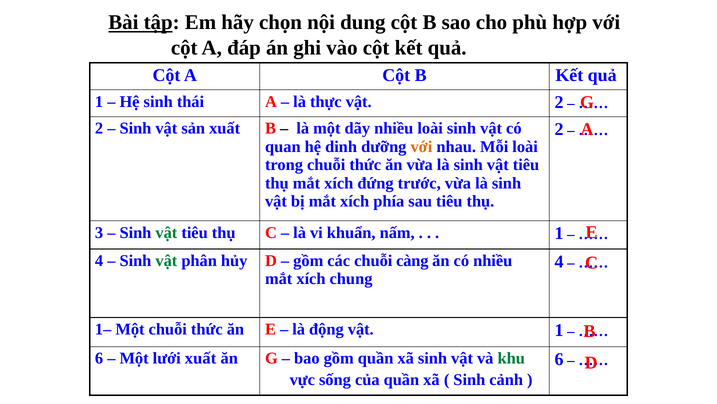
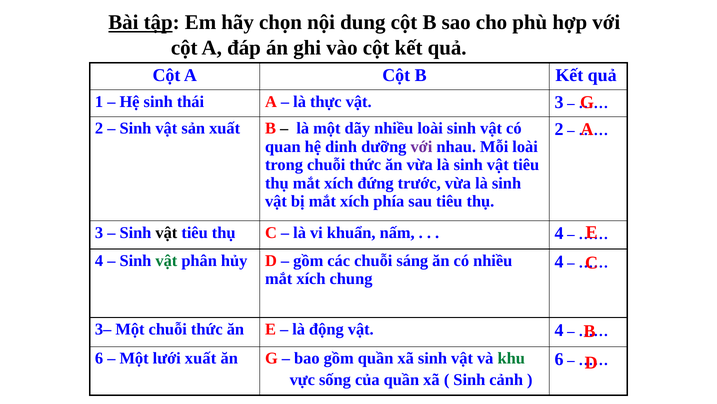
vật 2: 2 -> 3
với at (421, 147) colour: orange -> purple
vật at (166, 232) colour: green -> black
1 at (559, 233): 1 -> 4
càng: càng -> sáng
1–: 1– -> 3–
vật 1: 1 -> 4
